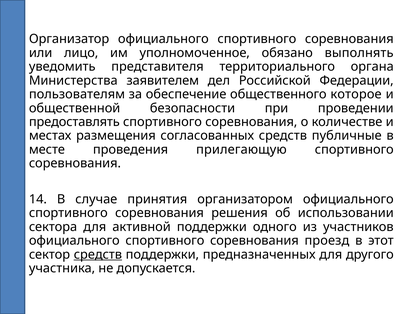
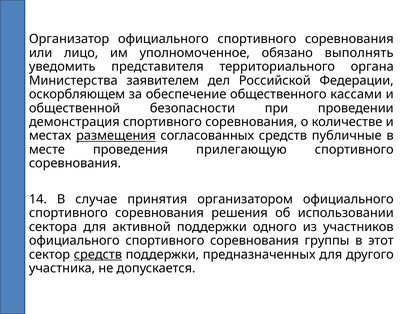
пользователям: пользователям -> оскорбляющем
которое: которое -> кассами
предоставлять: предоставлять -> демонстрация
размещения underline: none -> present
проезд: проезд -> группы
